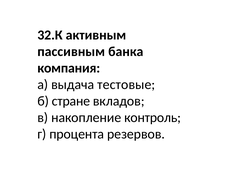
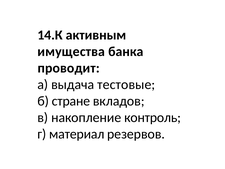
32.К: 32.К -> 14.К
пассивным: пассивным -> имущества
компания: компания -> проводит
процента: процента -> материал
